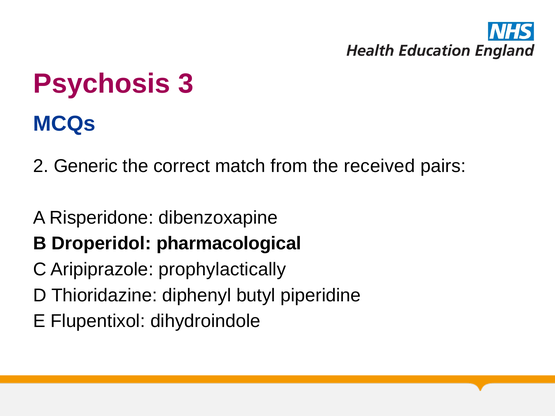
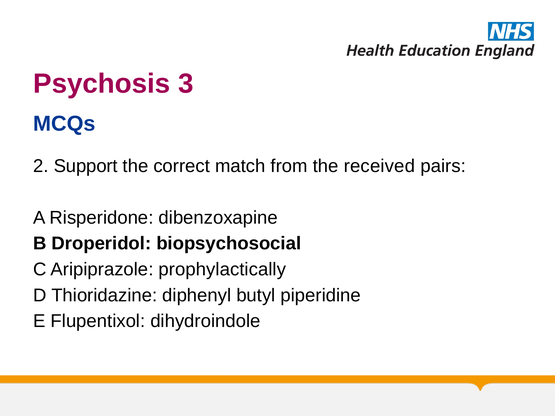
Generic: Generic -> Support
pharmacological: pharmacological -> biopsychosocial
